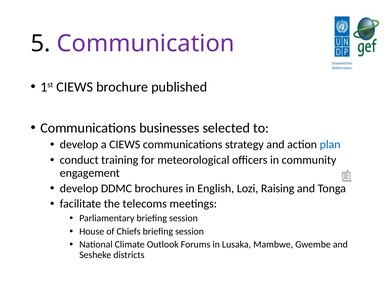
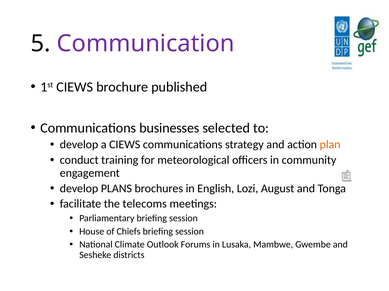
plan colour: blue -> orange
DDMC: DDMC -> PLANS
Raising: Raising -> August
